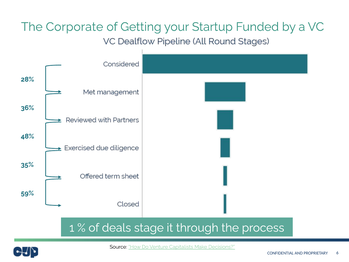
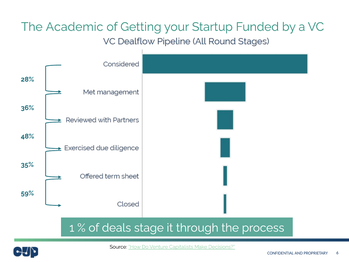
Corporate: Corporate -> Academic
